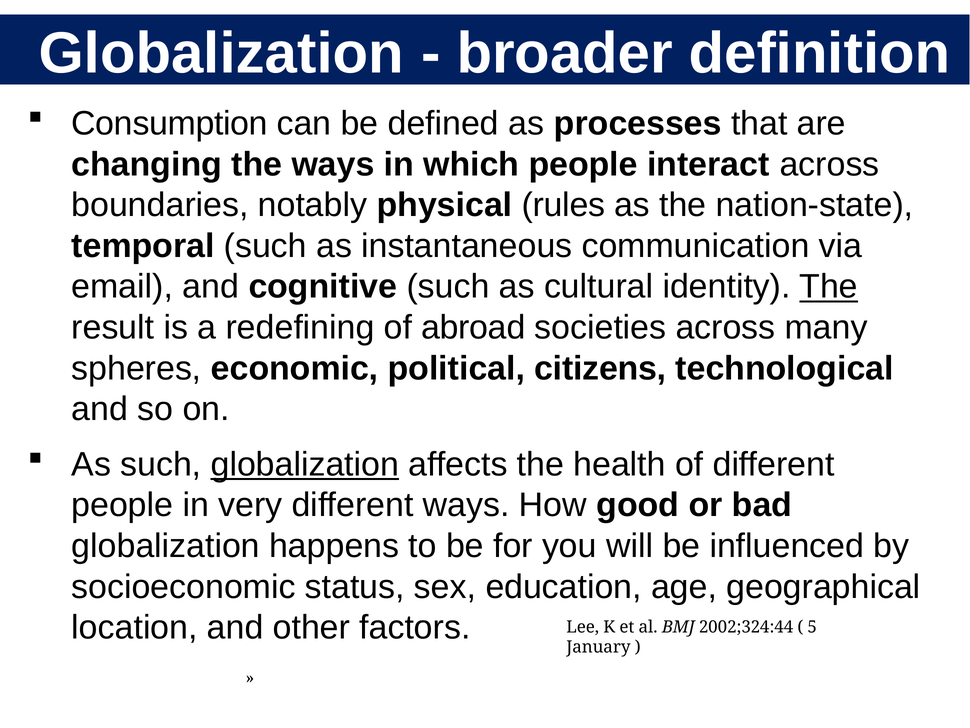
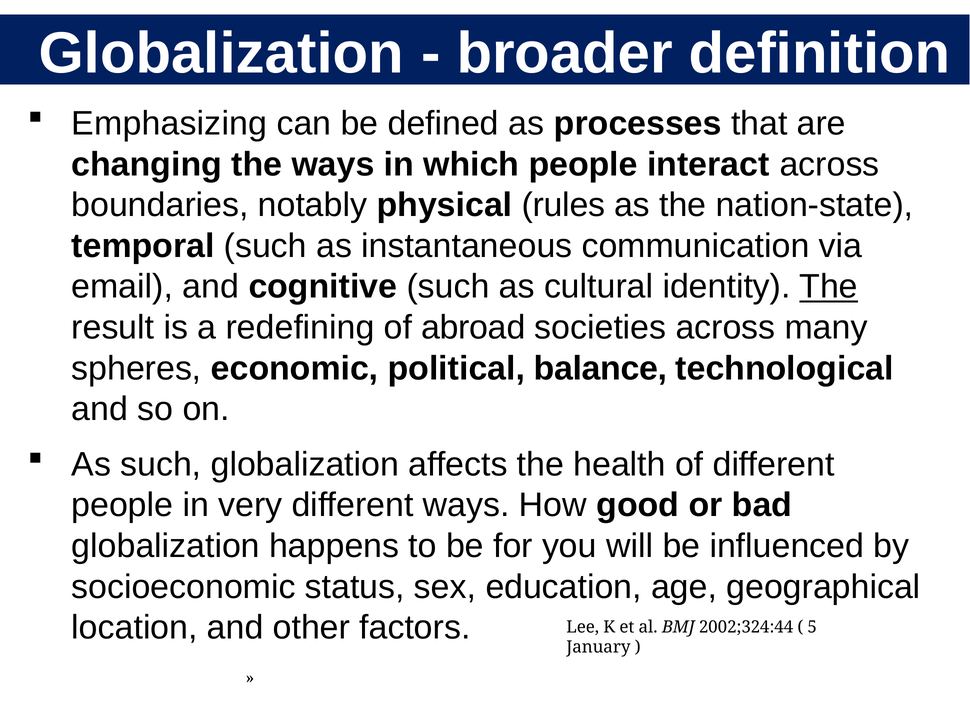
Consumption: Consumption -> Emphasizing
citizens: citizens -> balance
globalization at (305, 464) underline: present -> none
